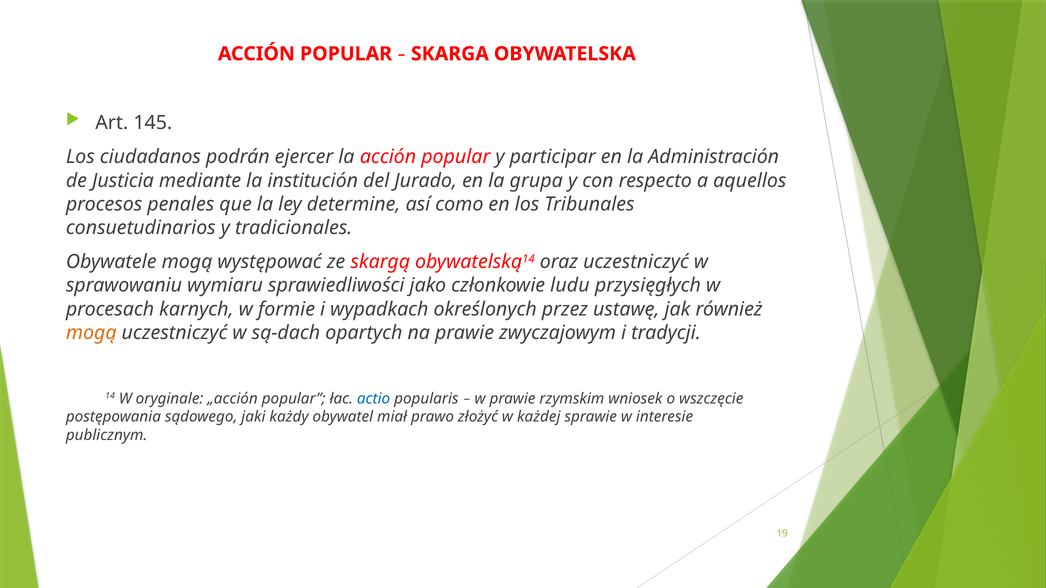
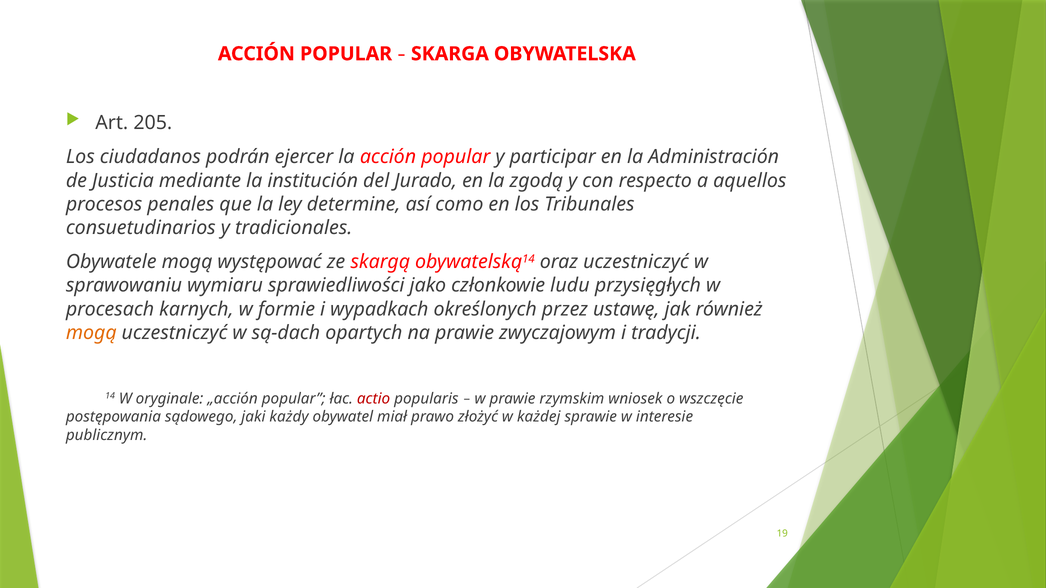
145: 145 -> 205
grupa: grupa -> zgodą
actio colour: blue -> red
